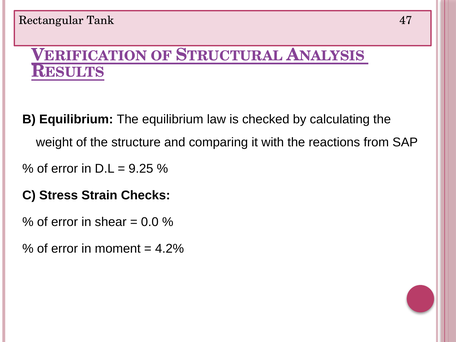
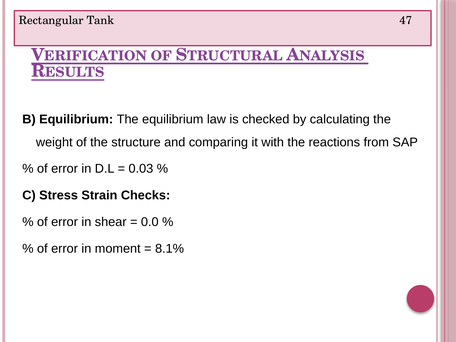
9.25: 9.25 -> 0.03
4.2%: 4.2% -> 8.1%
